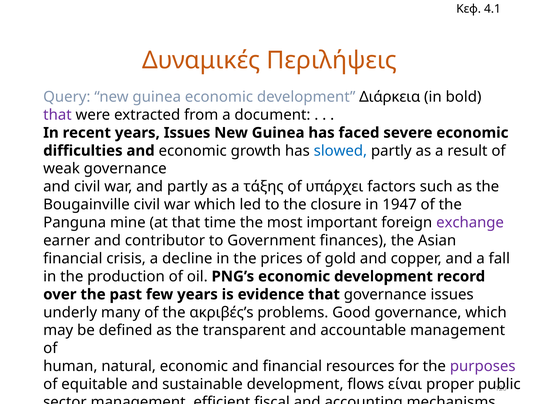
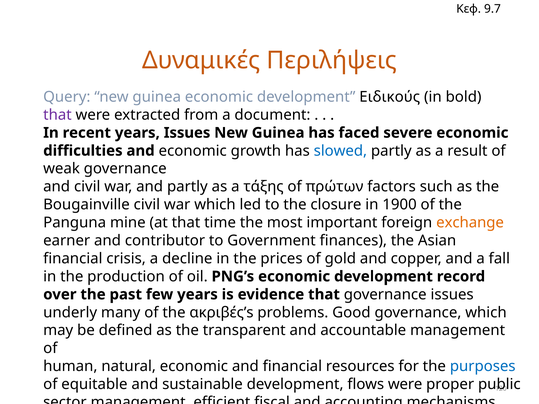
4.1: 4.1 -> 9.7
Διάρκεια: Διάρκεια -> Ειδικούς
υπάρχει: υπάρχει -> πρώτων
1947: 1947 -> 1900
exchange colour: purple -> orange
purposes colour: purple -> blue
flows είναι: είναι -> were
